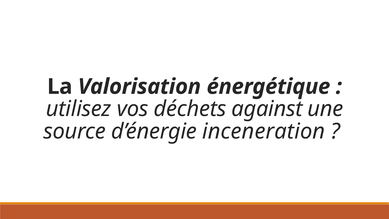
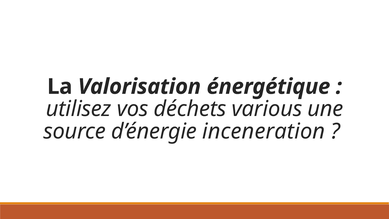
against: against -> various
